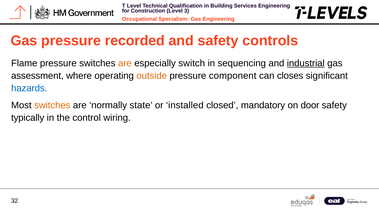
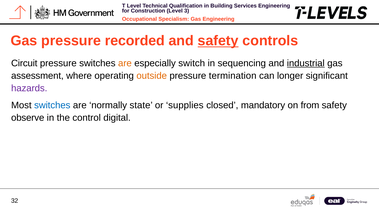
safety at (218, 41) underline: none -> present
Flame: Flame -> Circuit
component: component -> termination
closes: closes -> longer
hazards colour: blue -> purple
switches at (52, 105) colour: orange -> blue
installed: installed -> supplies
door: door -> from
typically: typically -> observe
wiring: wiring -> digital
